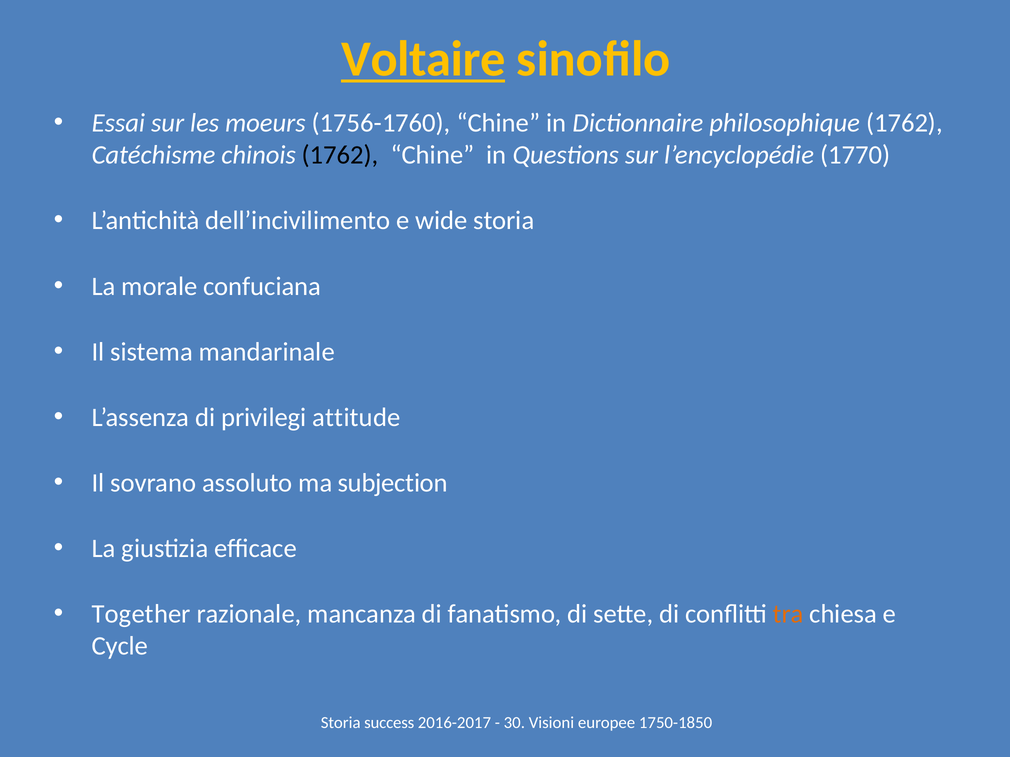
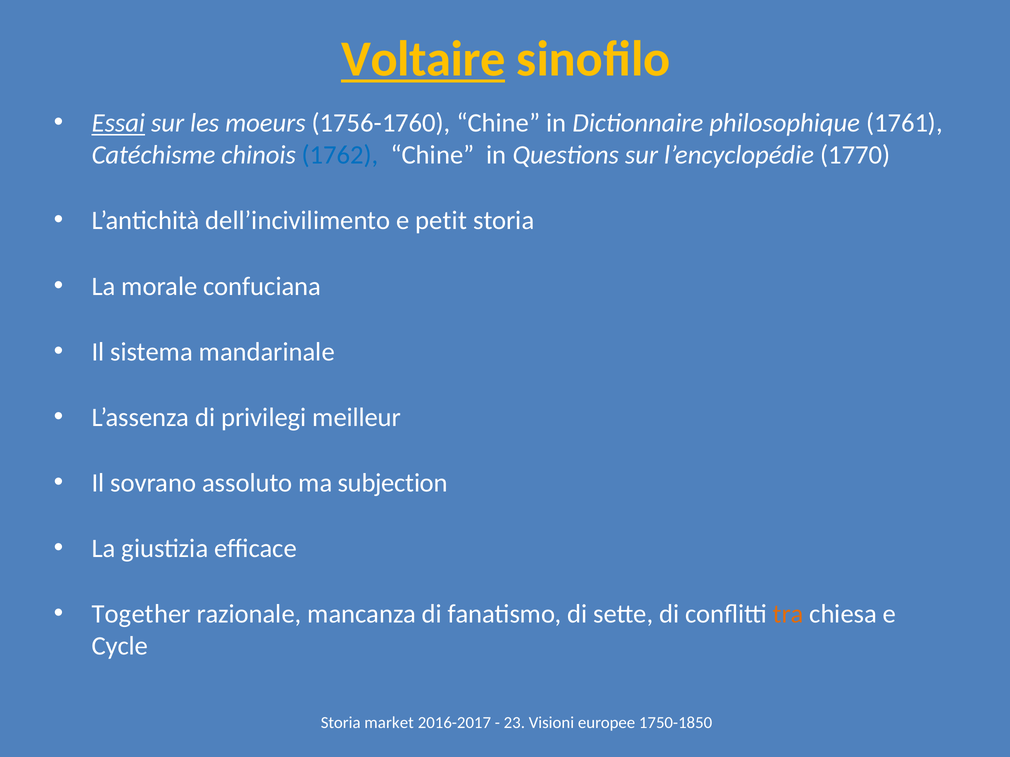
Essai underline: none -> present
philosophique 1762: 1762 -> 1761
1762 at (340, 155) colour: black -> blue
wide: wide -> petit
attitude: attitude -> meilleur
success: success -> market
30: 30 -> 23
